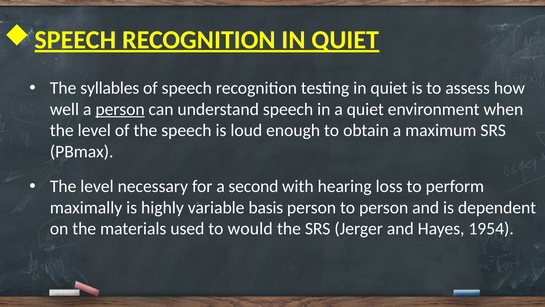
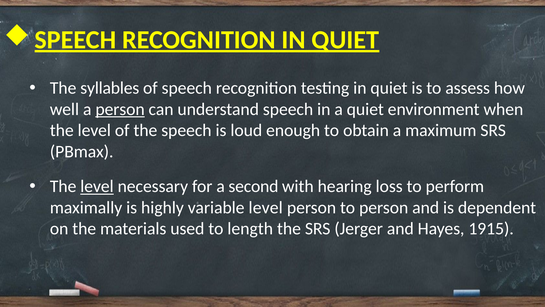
level at (97, 186) underline: none -> present
variable basis: basis -> level
would: would -> length
1954: 1954 -> 1915
